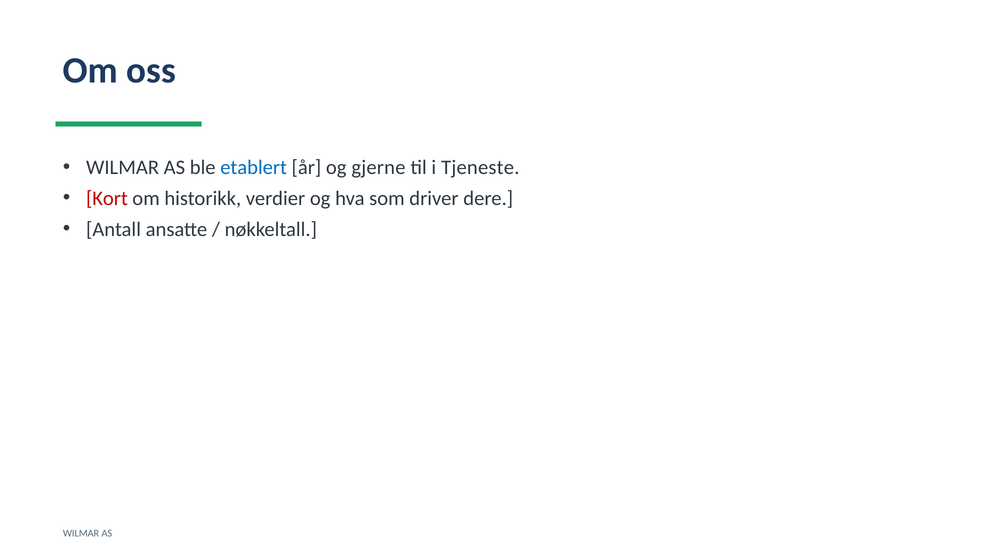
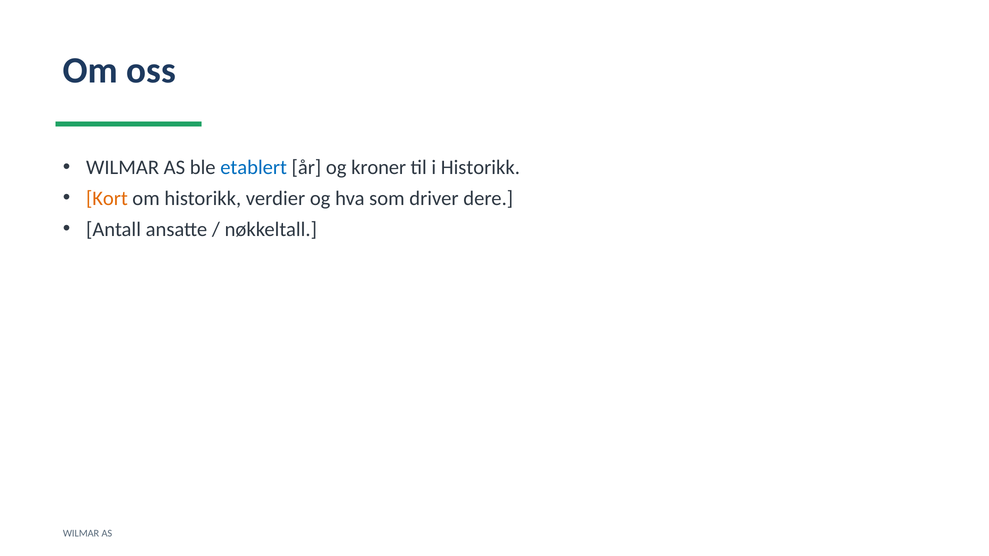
gjerne: gjerne -> kroner
i Tjeneste: Tjeneste -> Historikk
Kort colour: red -> orange
